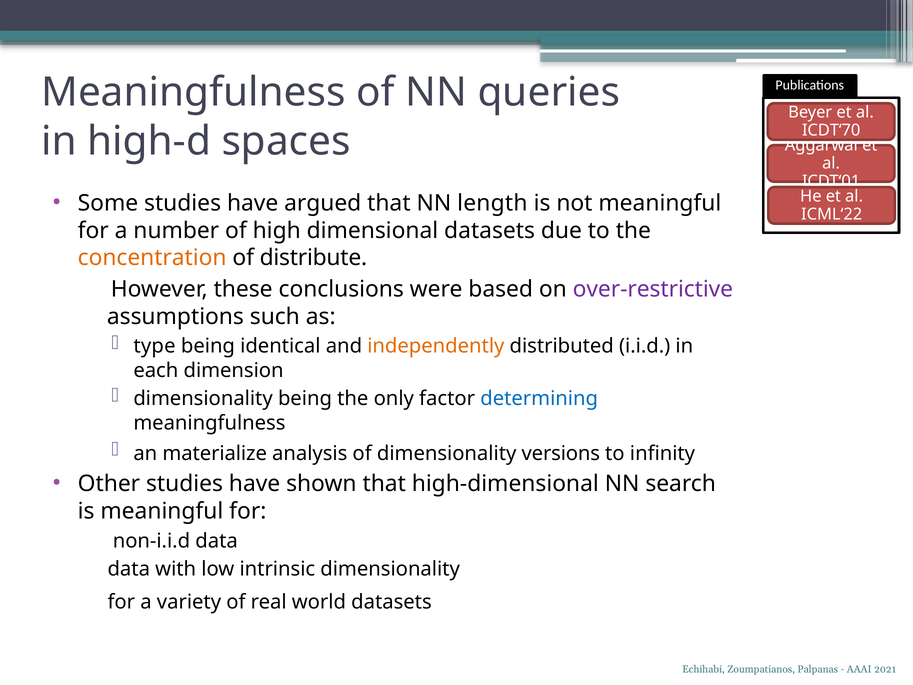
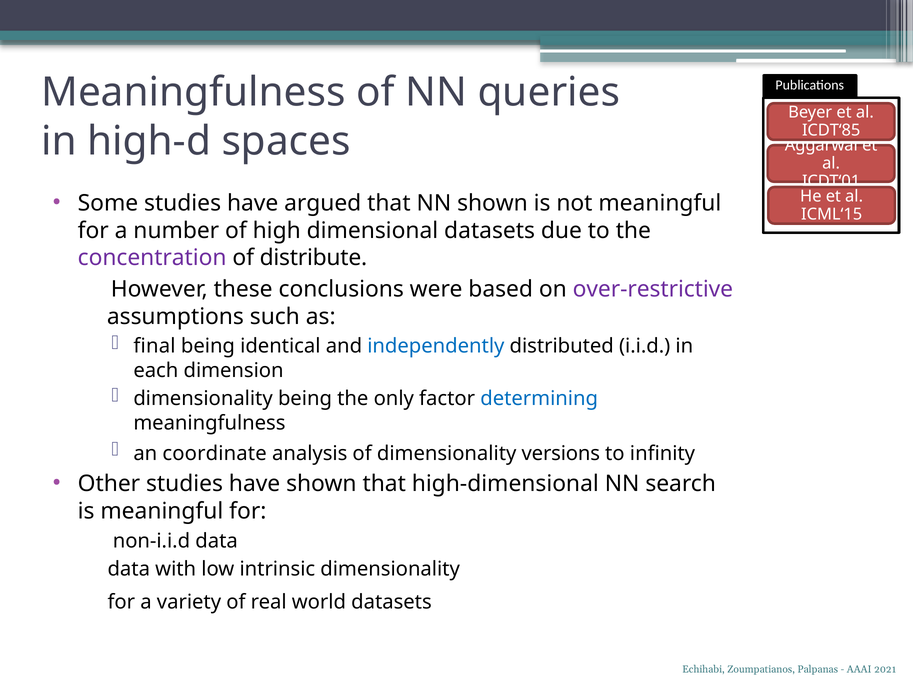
ICDT‘70: ICDT‘70 -> ICDT‘85
NN length: length -> shown
ICML‘22: ICML‘22 -> ICML‘15
concentration colour: orange -> purple
type: type -> final
independently colour: orange -> blue
materialize: materialize -> coordinate
